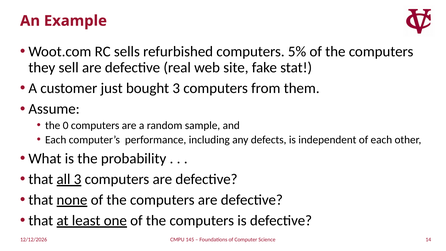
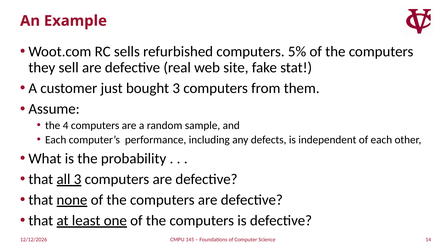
0: 0 -> 4
